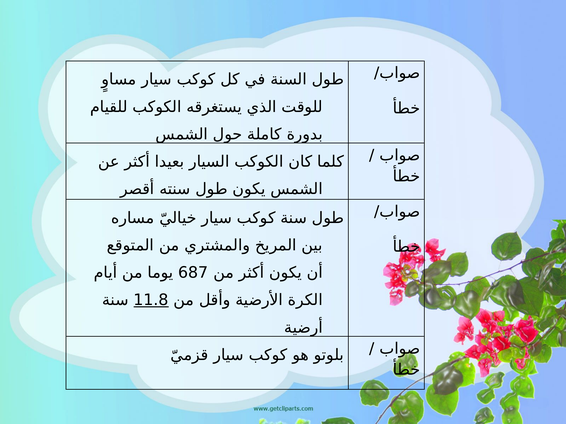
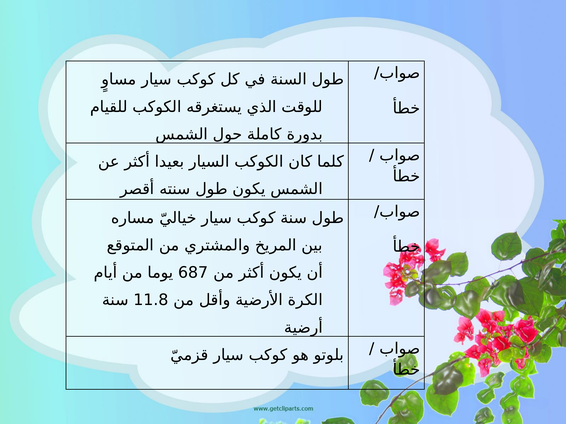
11.8 underline: present -> none
